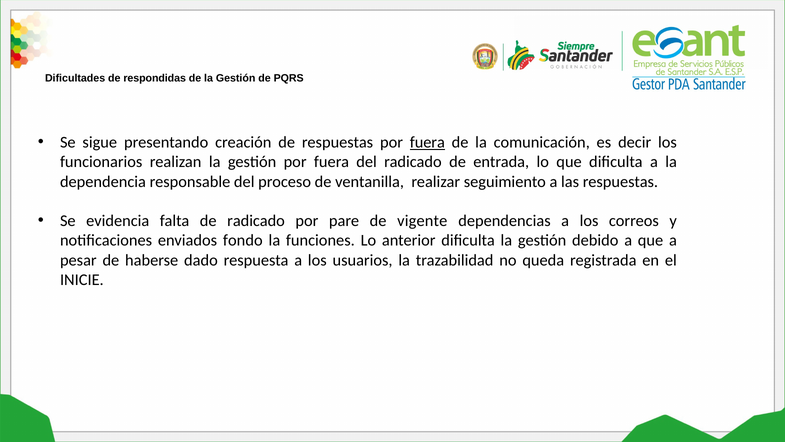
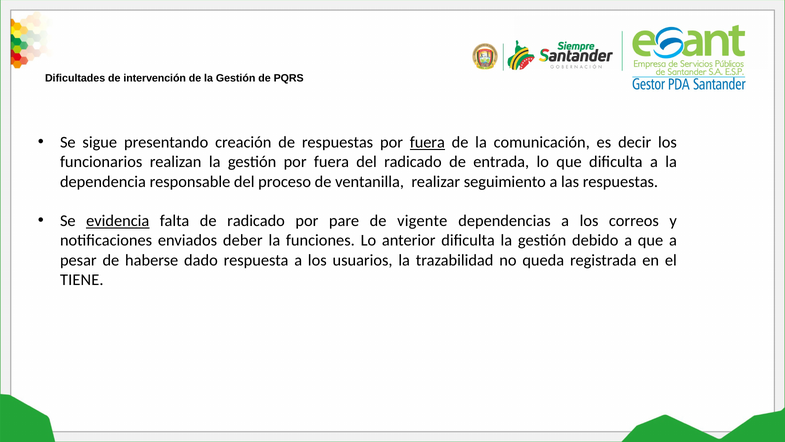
respondidas: respondidas -> intervención
evidencia underline: none -> present
fondo: fondo -> deber
INICIE: INICIE -> TIENE
